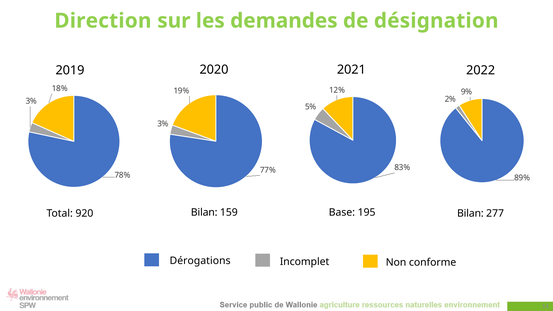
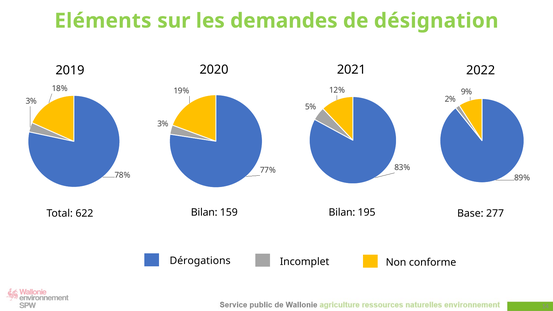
Direction: Direction -> Eléments
159 Base: Base -> Bilan
195 Bilan: Bilan -> Base
920: 920 -> 622
